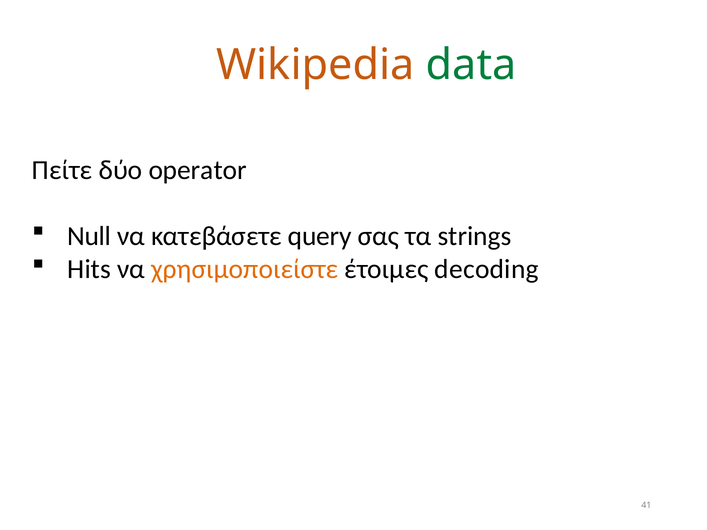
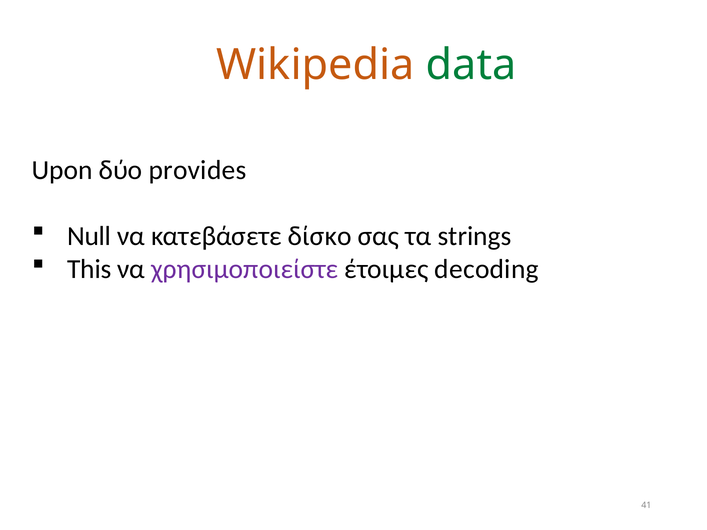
Πείτε: Πείτε -> Upon
operator: operator -> provides
query: query -> δίσκο
Hits: Hits -> This
χρησιμοποιείστε colour: orange -> purple
